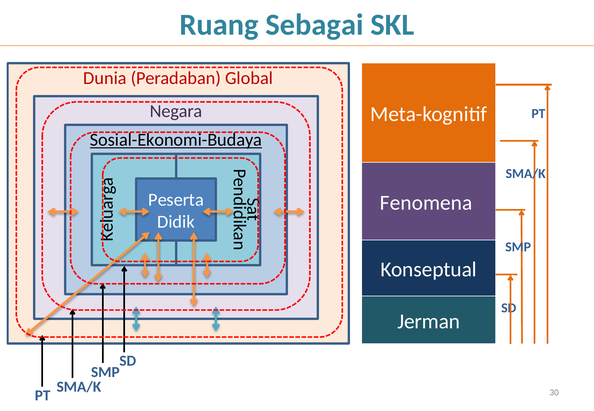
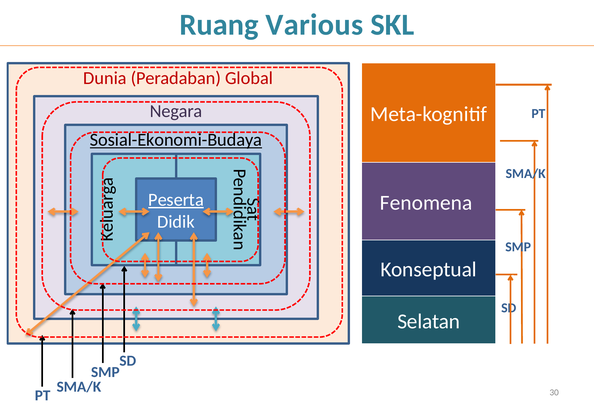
Sebagai: Sebagai -> Various
Peserta underline: none -> present
Jerman: Jerman -> Selatan
